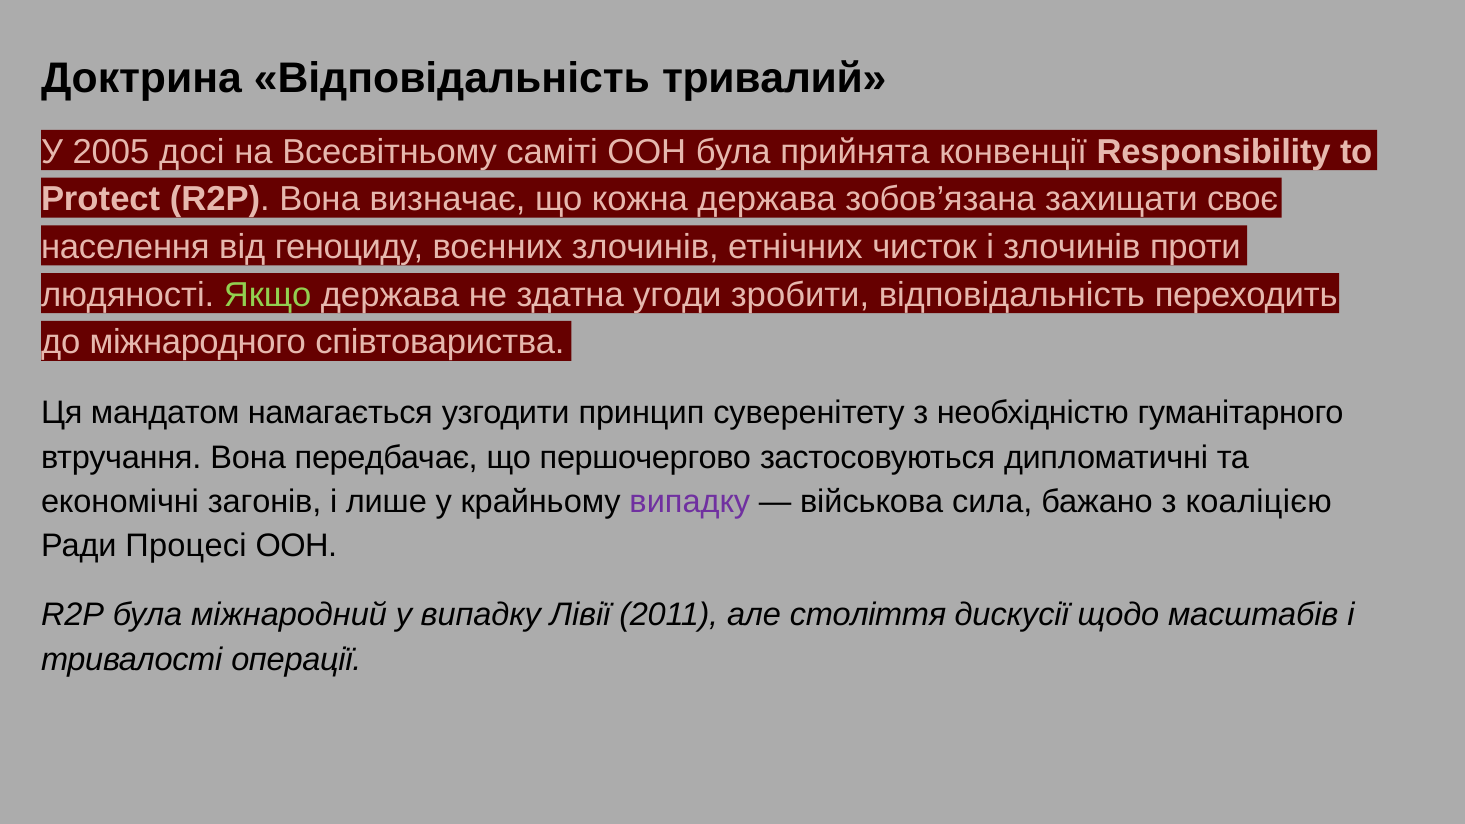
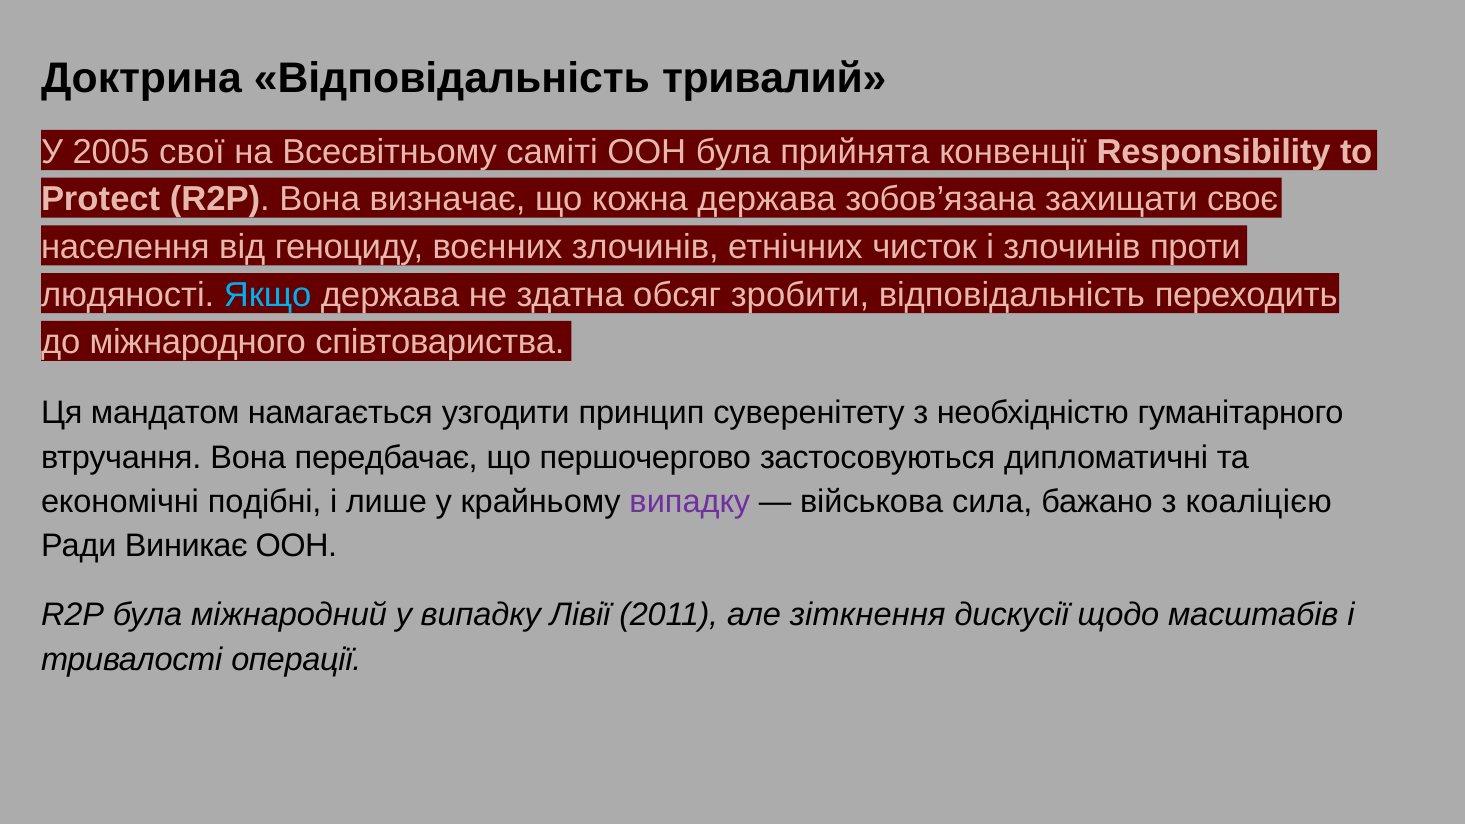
досі: досі -> свої
Якщо colour: light green -> light blue
угоди: угоди -> обсяг
загонів: загонів -> подібні
Процесі: Процесі -> Виникає
століття: століття -> зіткнення
